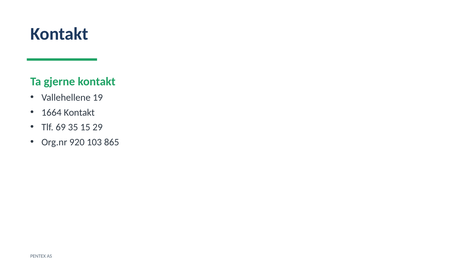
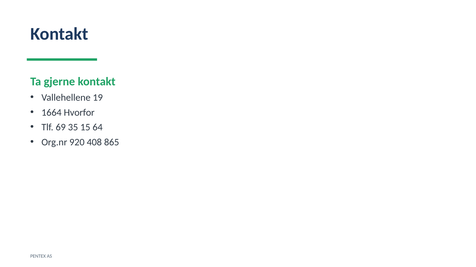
1664 Kontakt: Kontakt -> Hvorfor
29: 29 -> 64
103: 103 -> 408
